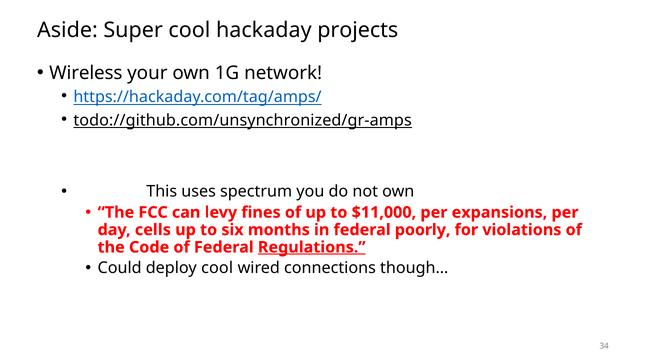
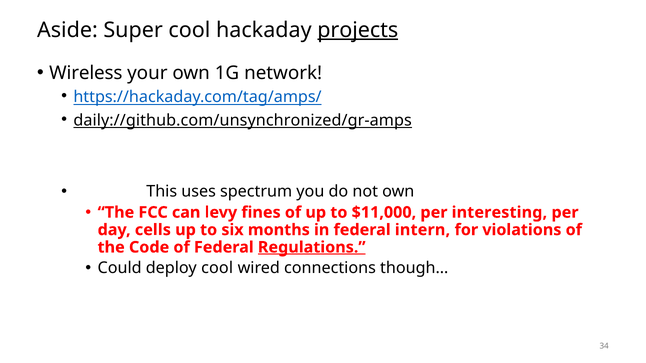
projects underline: none -> present
todo://github.com/unsynchronized/gr-amps: todo://github.com/unsynchronized/gr-amps -> daily://github.com/unsynchronized/gr-amps
expansions: expansions -> interesting
poorly: poorly -> intern
